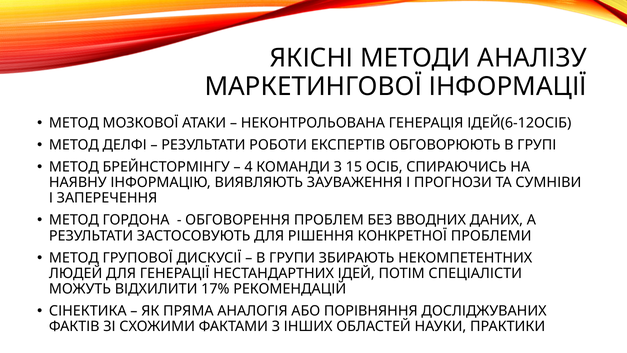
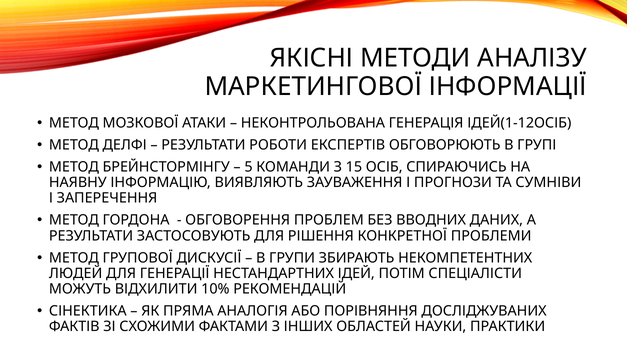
ІДЕЙ(6-12ОСІБ: ІДЕЙ(6-12ОСІБ -> ІДЕЙ(1-12ОСІБ
4: 4 -> 5
17%: 17% -> 10%
